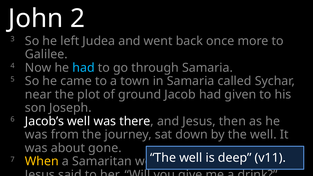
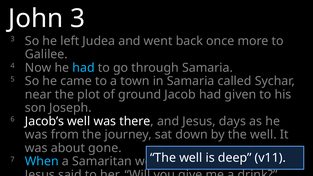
John 2: 2 -> 3
then: then -> days
When colour: yellow -> light blue
